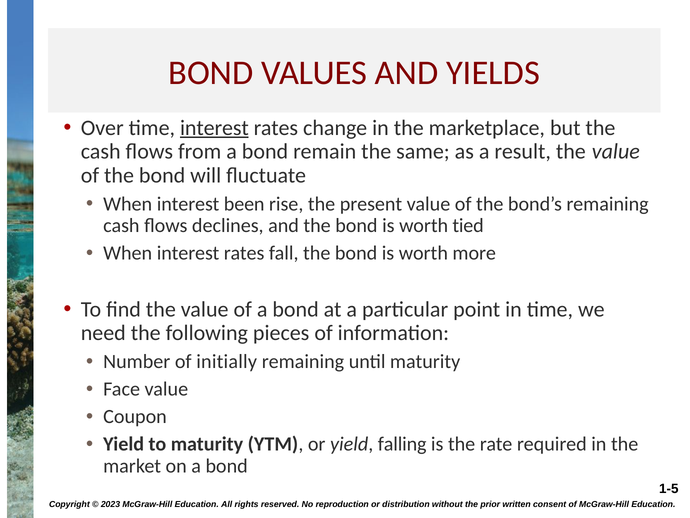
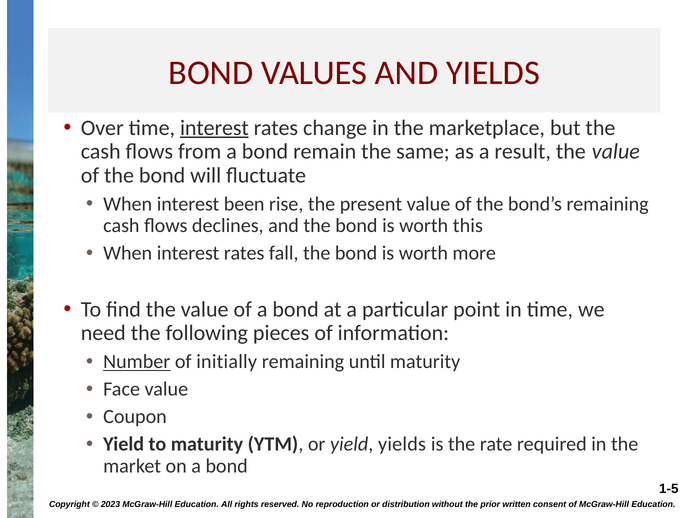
tied: tied -> this
Number underline: none -> present
yield falling: falling -> yields
